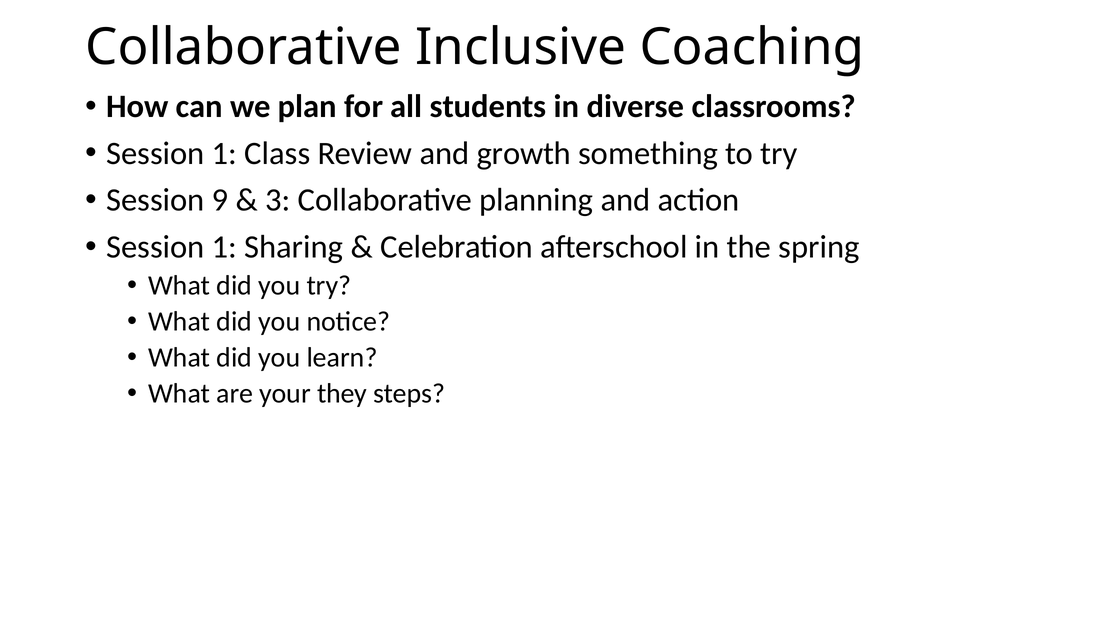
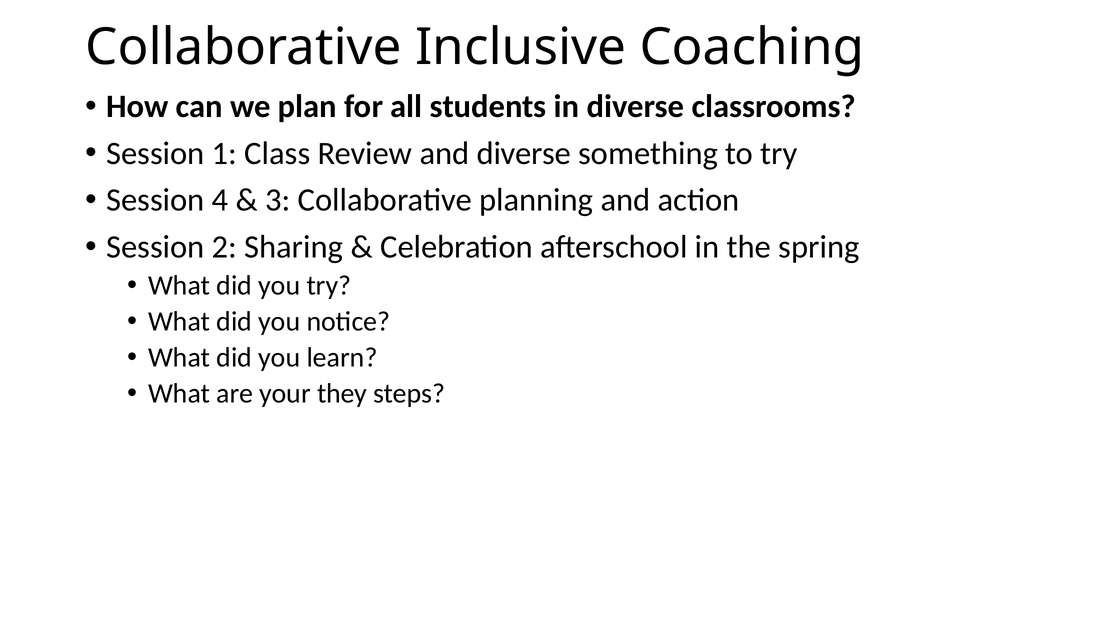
and growth: growth -> diverse
9: 9 -> 4
1 at (224, 247): 1 -> 2
